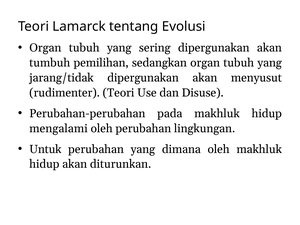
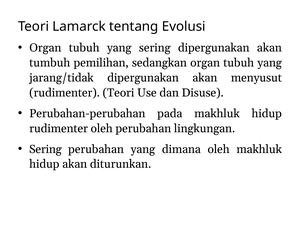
mengalami at (59, 128): mengalami -> rudimenter
Untuk at (45, 149): Untuk -> Sering
